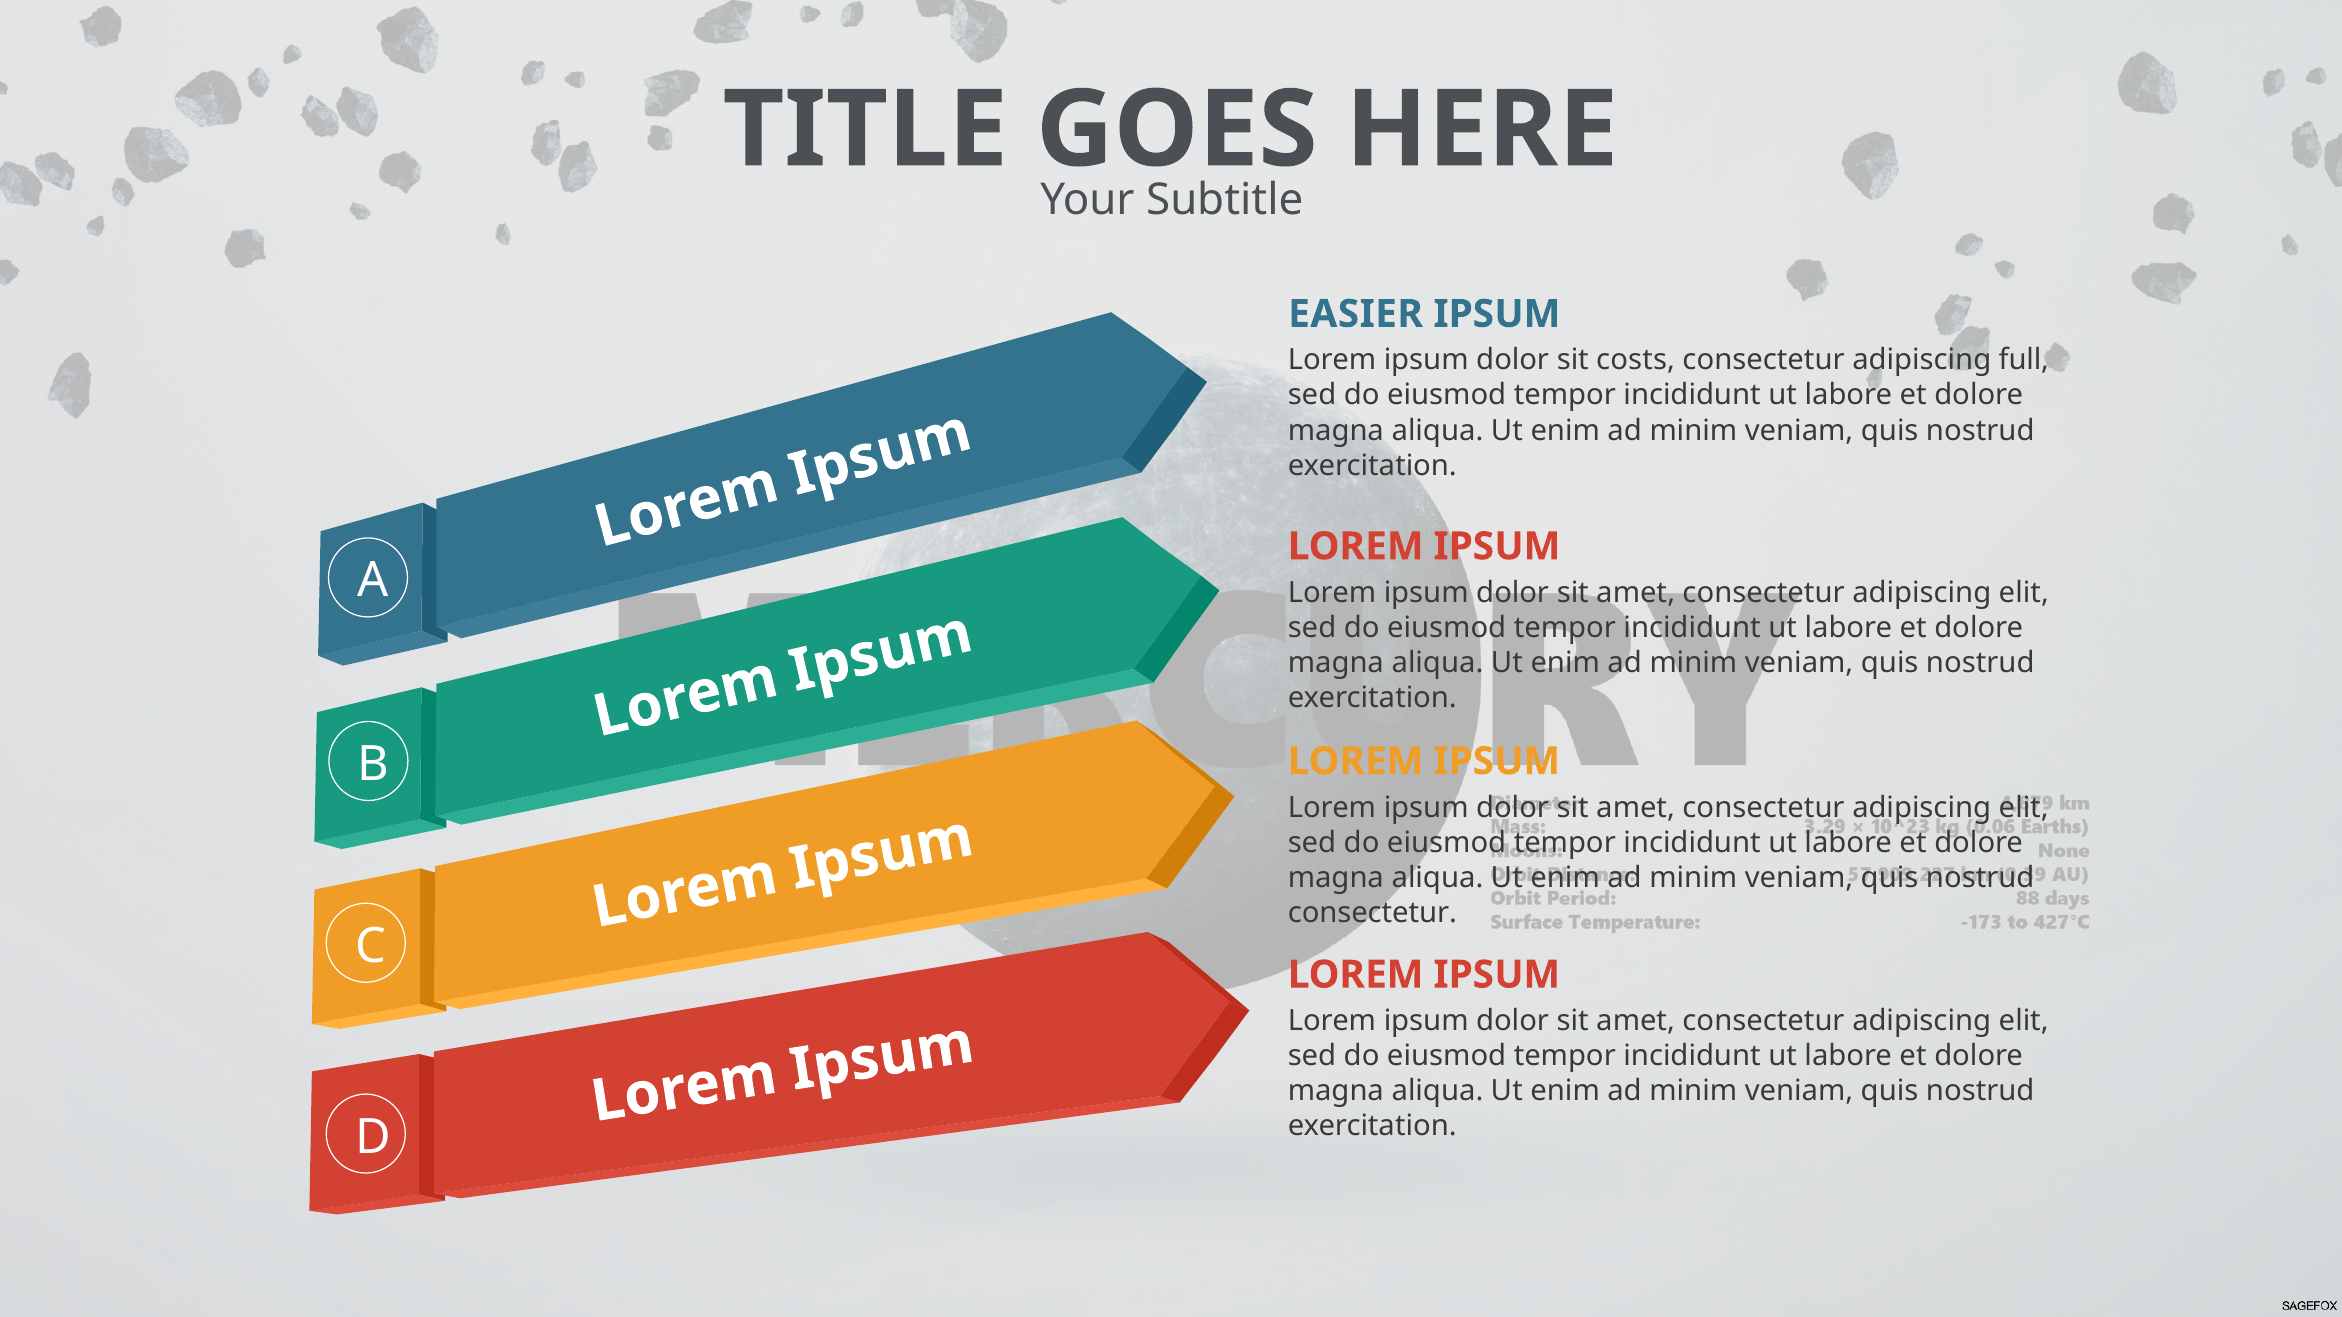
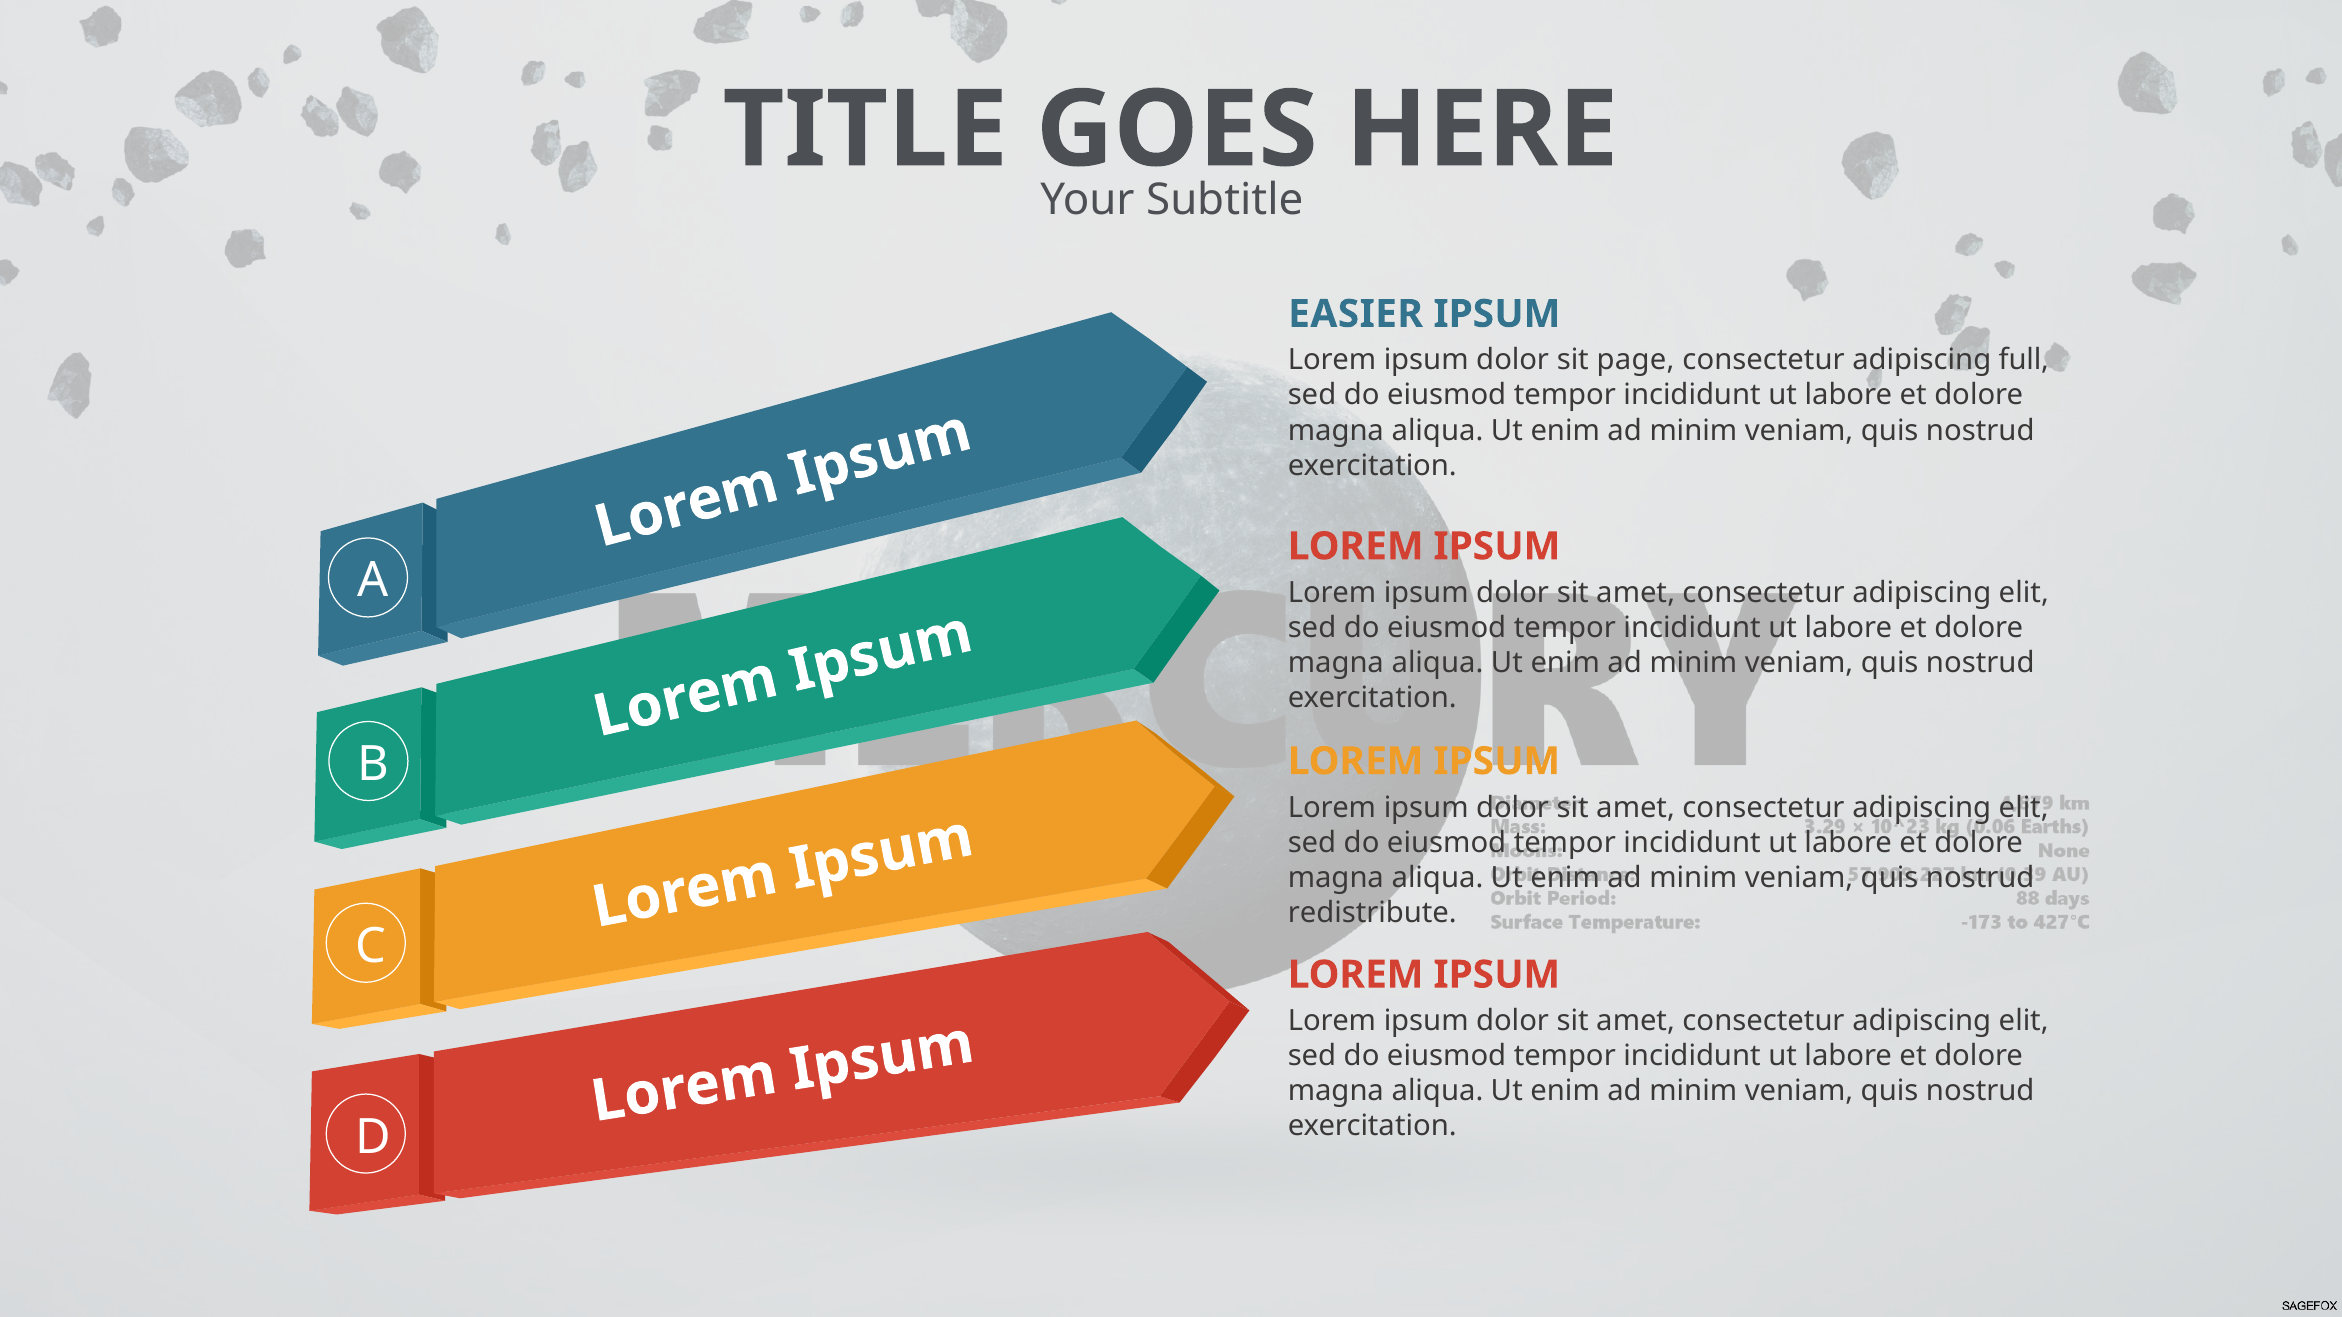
costs: costs -> page
consectetur at (1372, 913): consectetur -> redistribute
